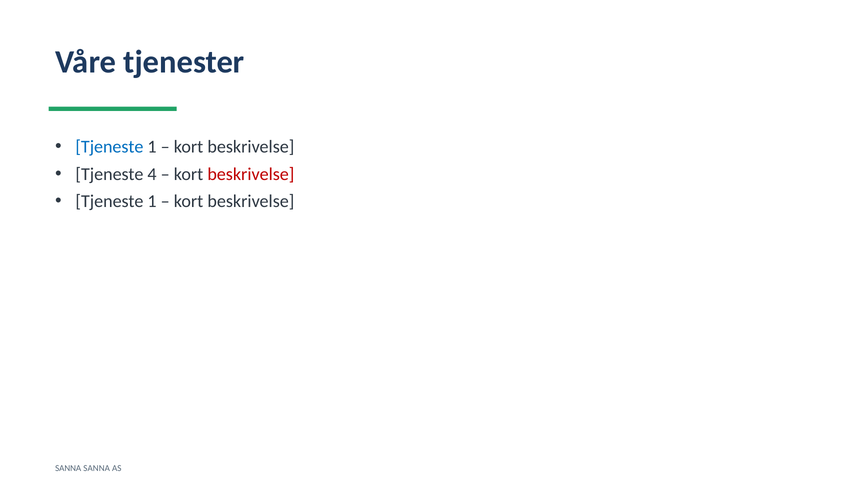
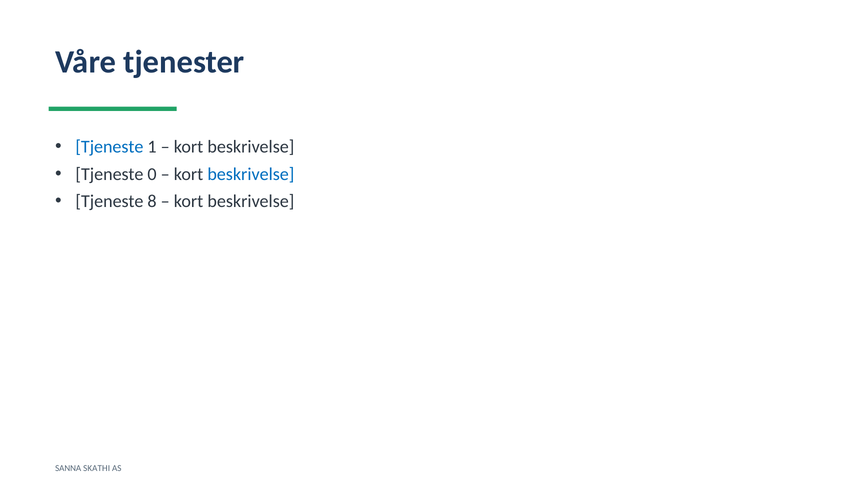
4: 4 -> 0
beskrivelse at (251, 174) colour: red -> blue
1 at (152, 201): 1 -> 8
SANNA SANNA: SANNA -> SKATHI
